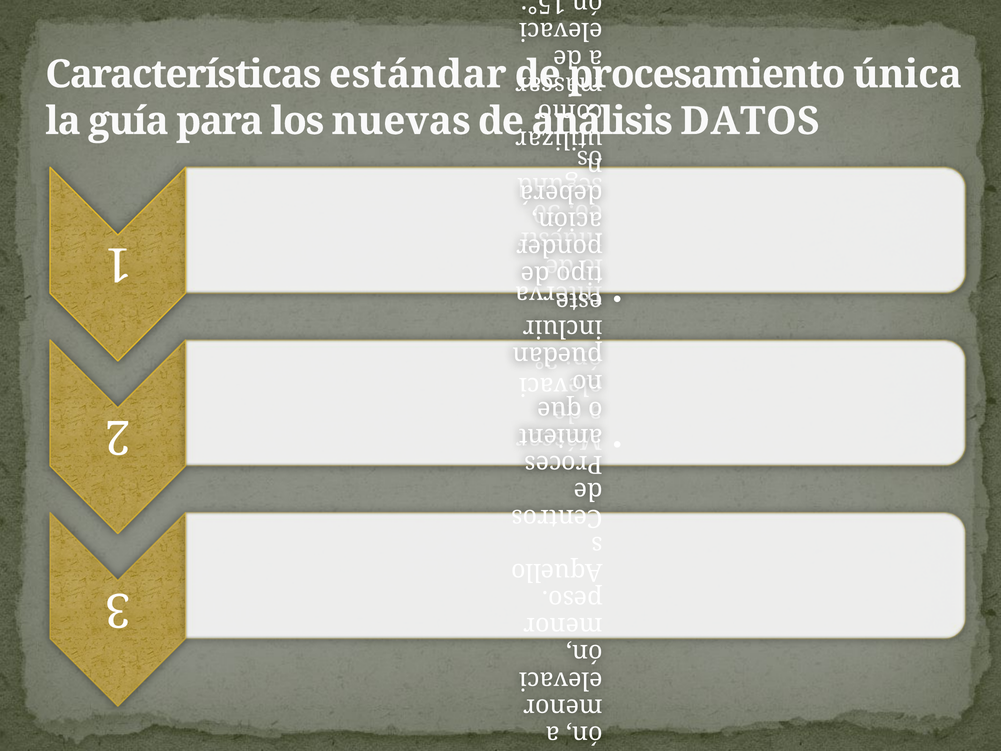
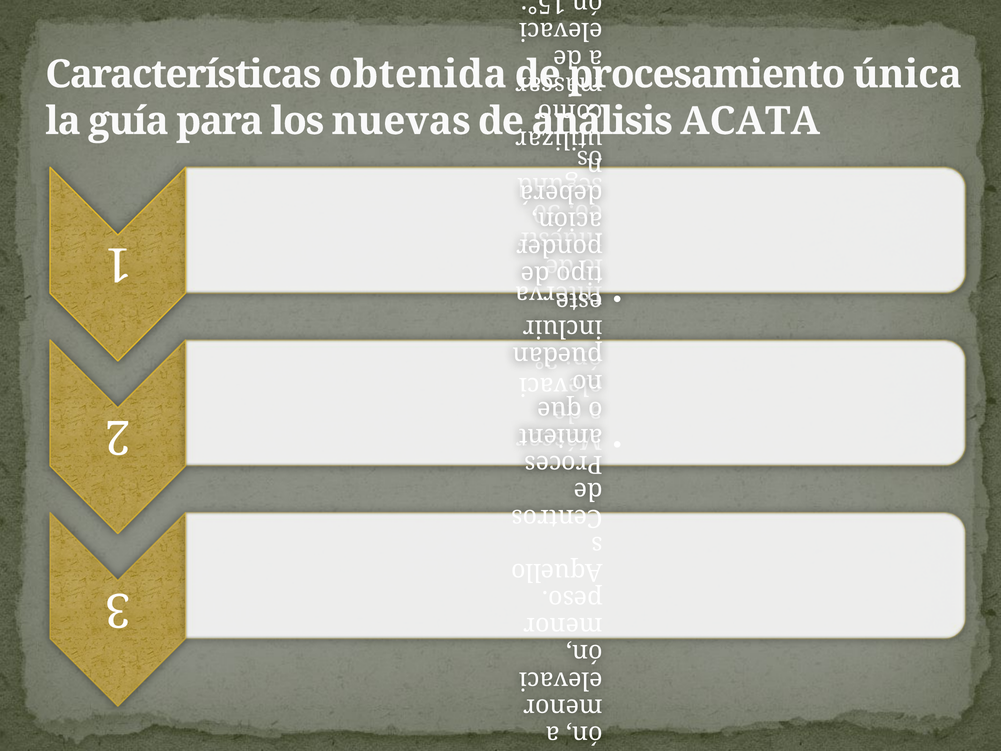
estándar: estándar -> obtenida
DATOS: DATOS -> ACATA
